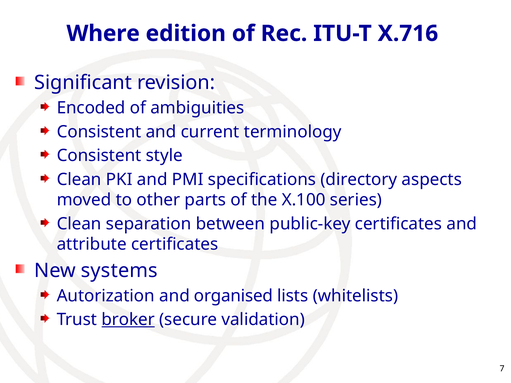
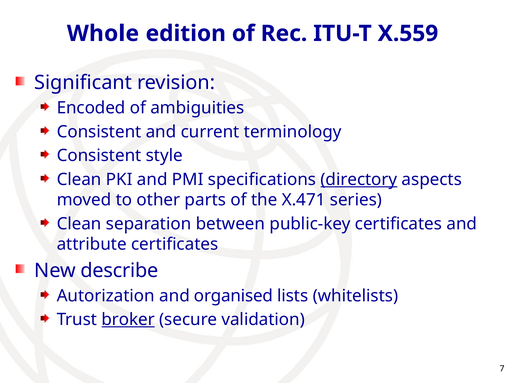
Where: Where -> Whole
X.716: X.716 -> X.559
directory underline: none -> present
X.100: X.100 -> X.471
systems: systems -> describe
